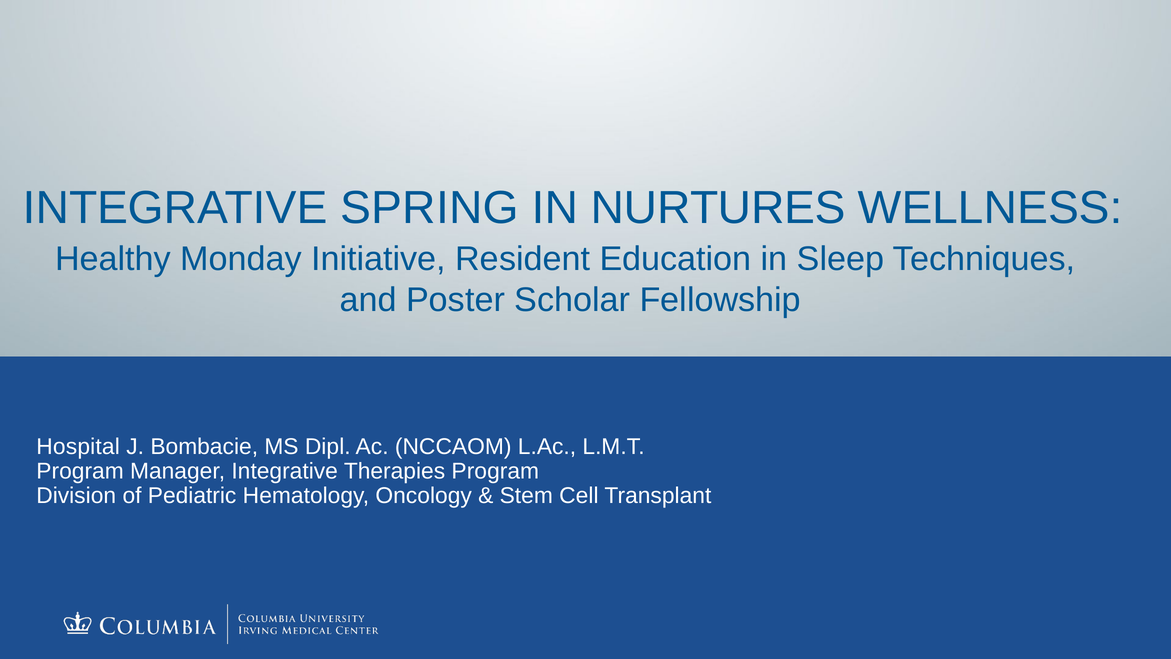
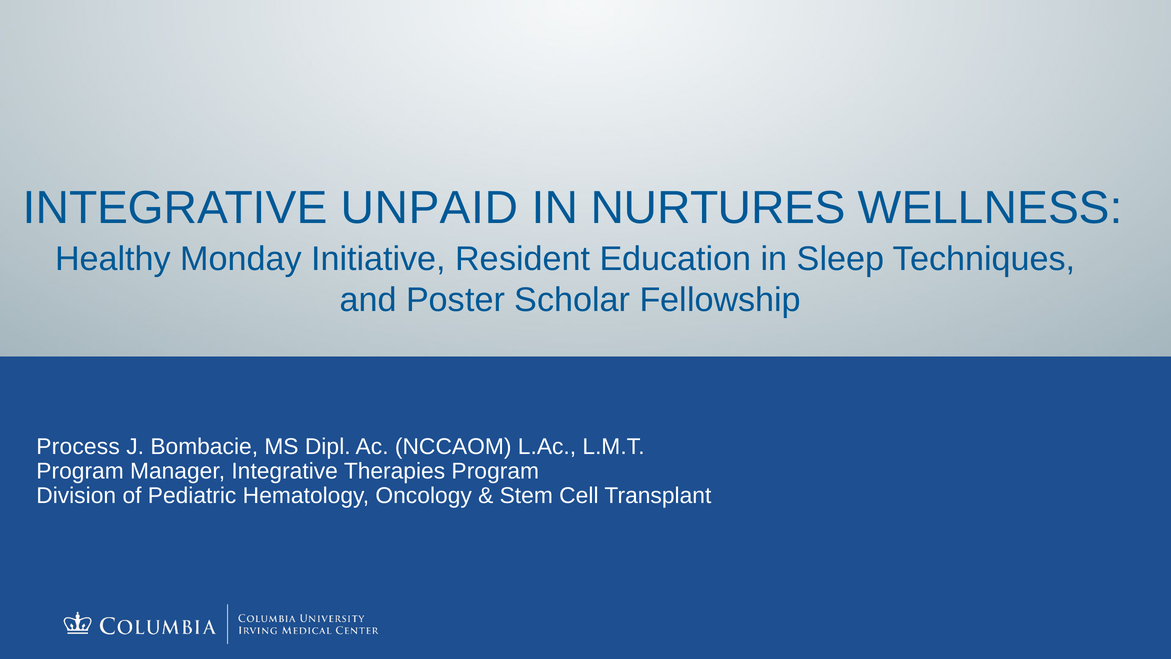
SPRING: SPRING -> UNPAID
Hospital: Hospital -> Process
